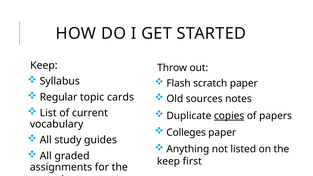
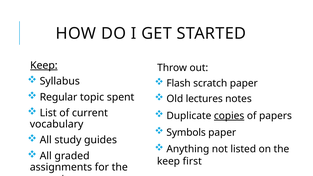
Keep at (44, 65) underline: none -> present
cards: cards -> spent
sources: sources -> lectures
Colleges: Colleges -> Symbols
